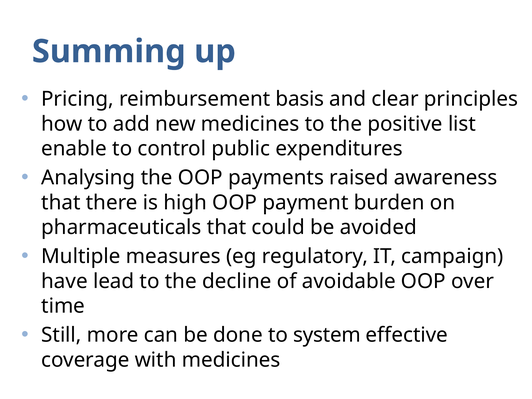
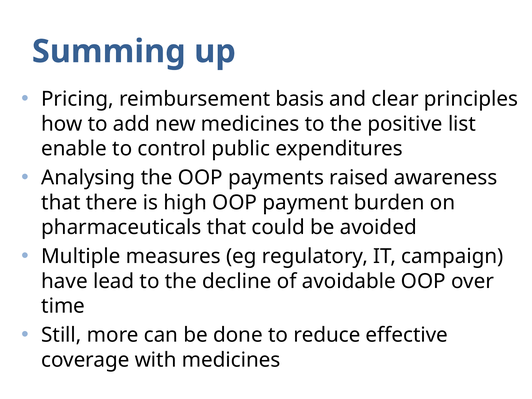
system: system -> reduce
